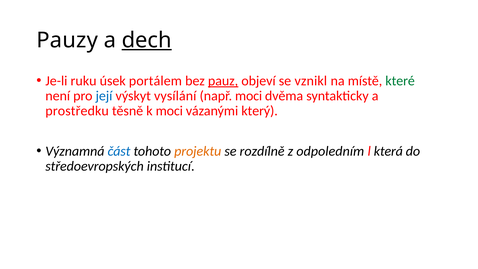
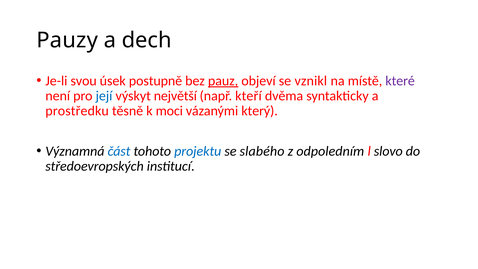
dech underline: present -> none
ruku: ruku -> svou
portálem: portálem -> postupně
které colour: green -> purple
vysílání: vysílání -> největší
např moci: moci -> kteří
projektu colour: orange -> blue
rozdílně: rozdílně -> slabého
která: která -> slovo
